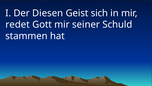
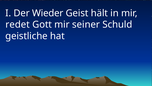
Diesen: Diesen -> Wieder
sich: sich -> hält
stammen: stammen -> geistliche
